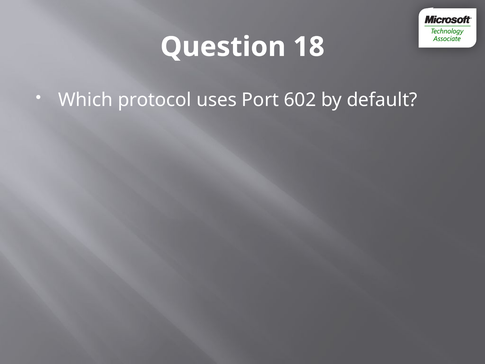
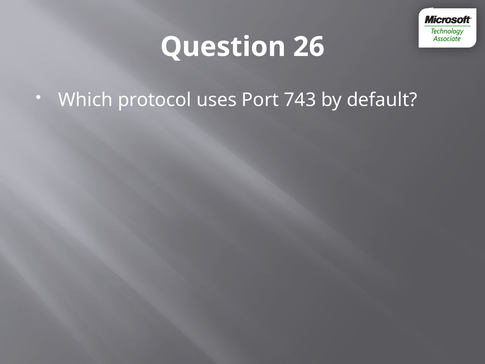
18: 18 -> 26
602: 602 -> 743
